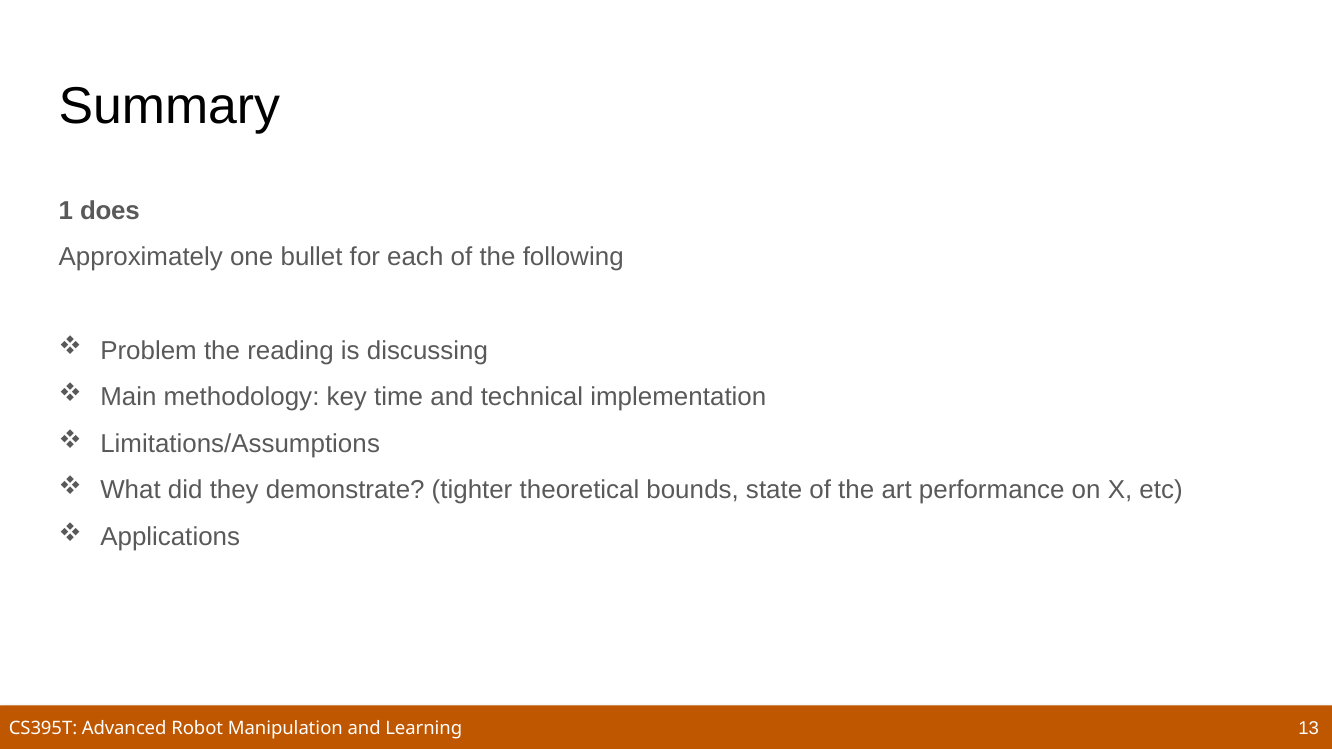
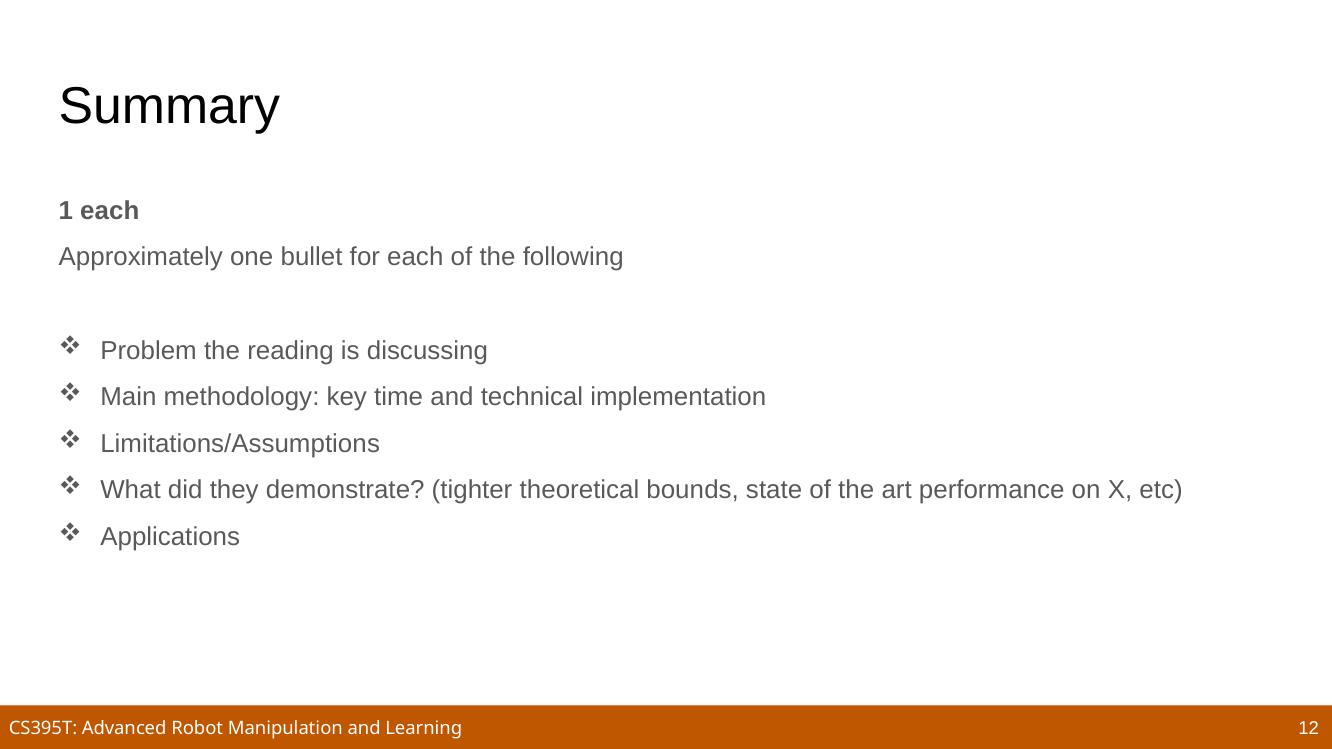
1 does: does -> each
13: 13 -> 12
